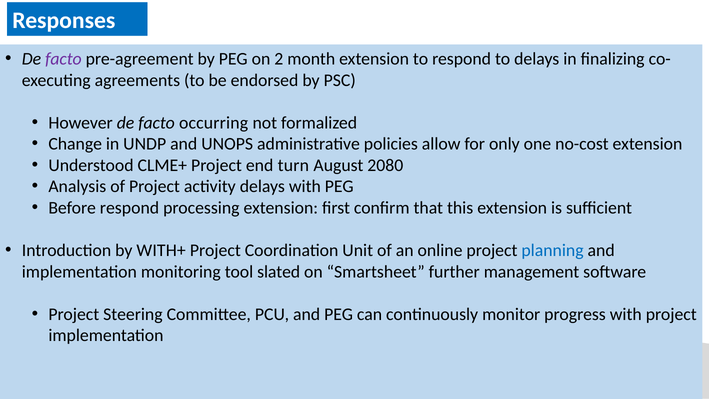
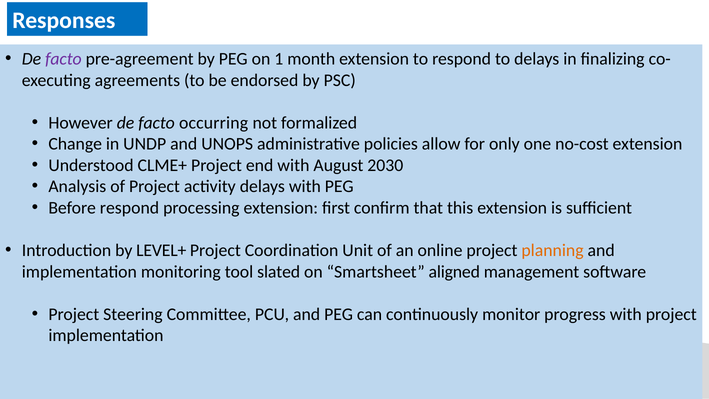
2: 2 -> 1
end turn: turn -> with
2080: 2080 -> 2030
WITH+: WITH+ -> LEVEL+
planning colour: blue -> orange
further: further -> aligned
